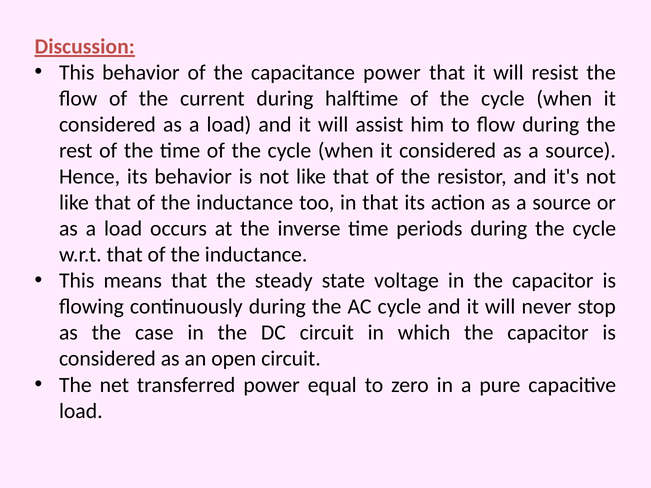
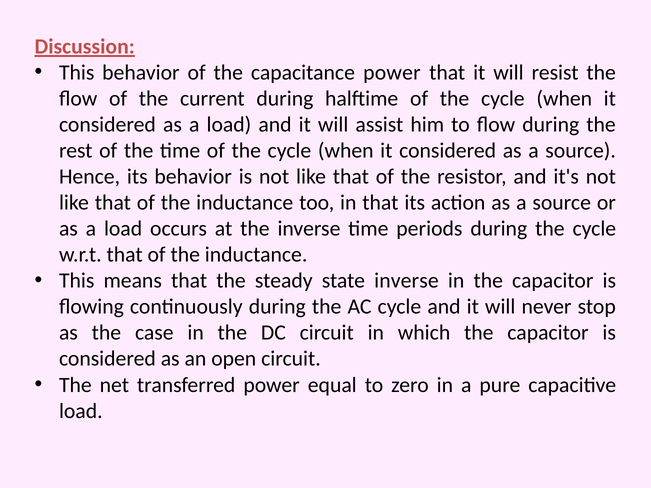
state voltage: voltage -> inverse
